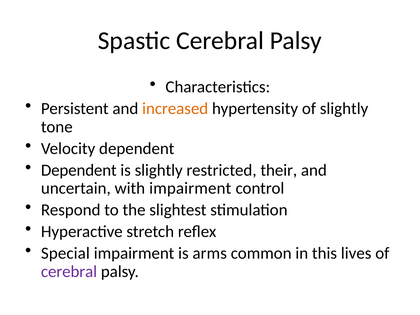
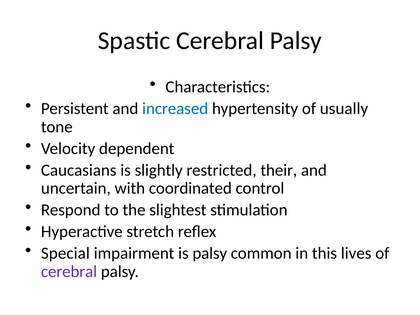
increased colour: orange -> blue
of slightly: slightly -> usually
Dependent at (79, 170): Dependent -> Caucasians
with impairment: impairment -> coordinated
is arms: arms -> palsy
